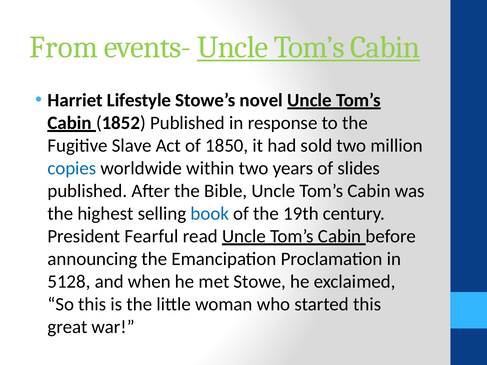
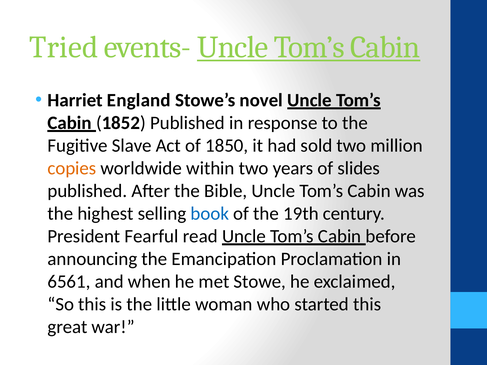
From: From -> Tried
Lifestyle: Lifestyle -> England
copies colour: blue -> orange
5128: 5128 -> 6561
